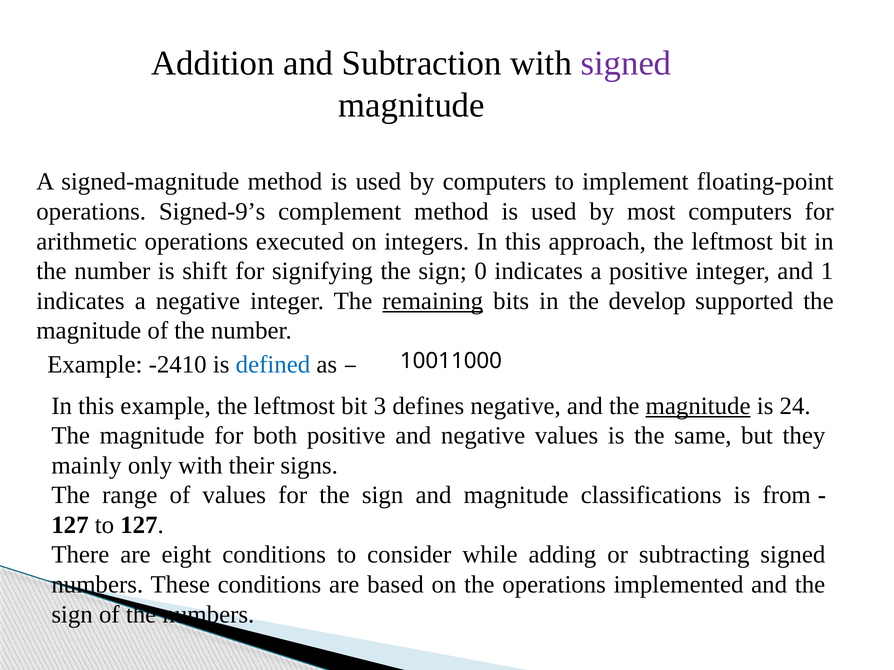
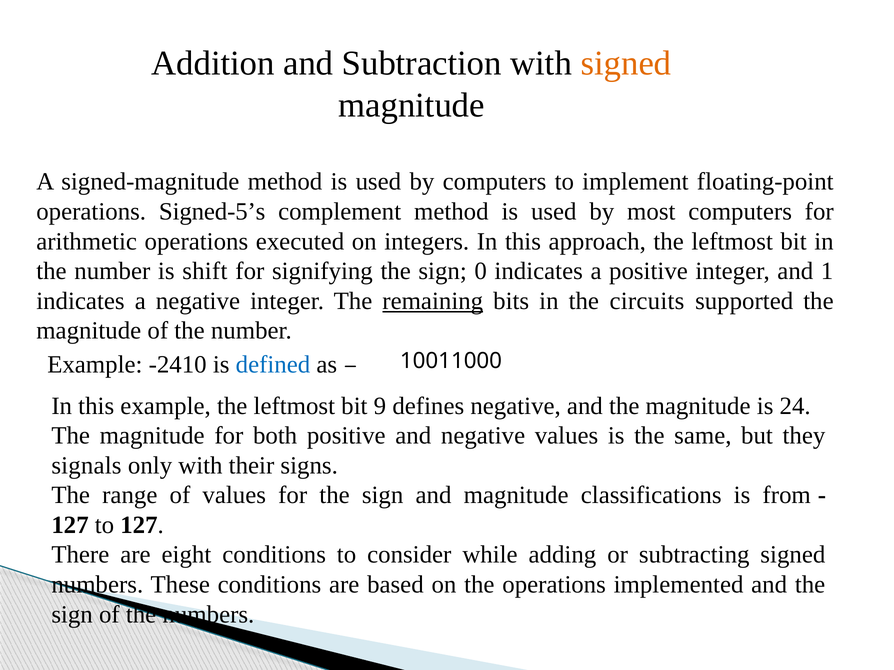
signed at (626, 63) colour: purple -> orange
Signed-9’s: Signed-9’s -> Signed-5’s
develop: develop -> circuits
3: 3 -> 9
magnitude at (698, 406) underline: present -> none
mainly: mainly -> signals
